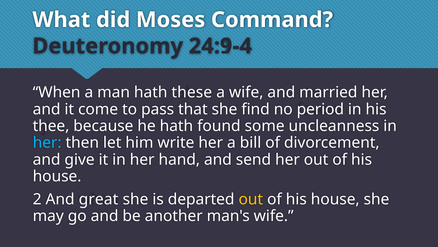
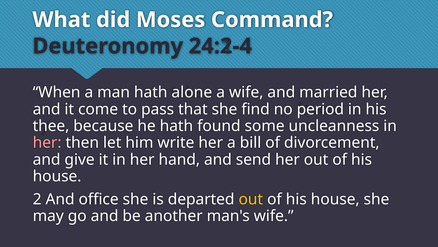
24:9-4: 24:9-4 -> 24:2-4
these: these -> alone
her at (47, 142) colour: light blue -> pink
great: great -> office
